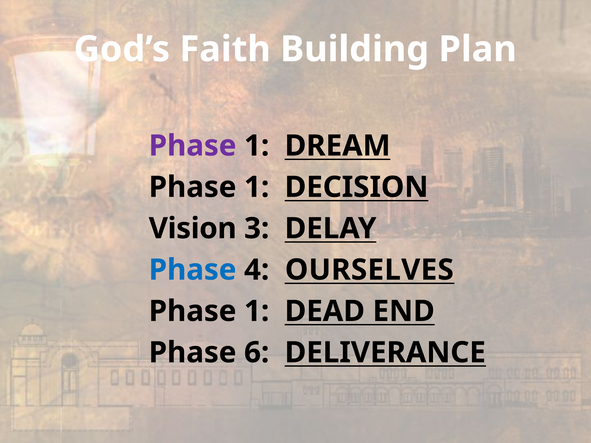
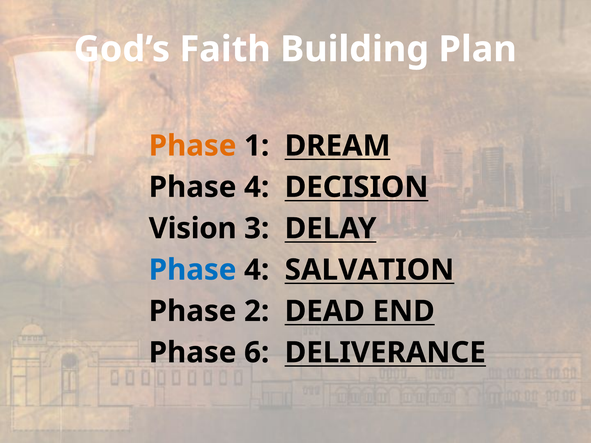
Phase at (193, 146) colour: purple -> orange
1 at (257, 187): 1 -> 4
OURSELVES: OURSELVES -> SALVATION
1 at (257, 311): 1 -> 2
